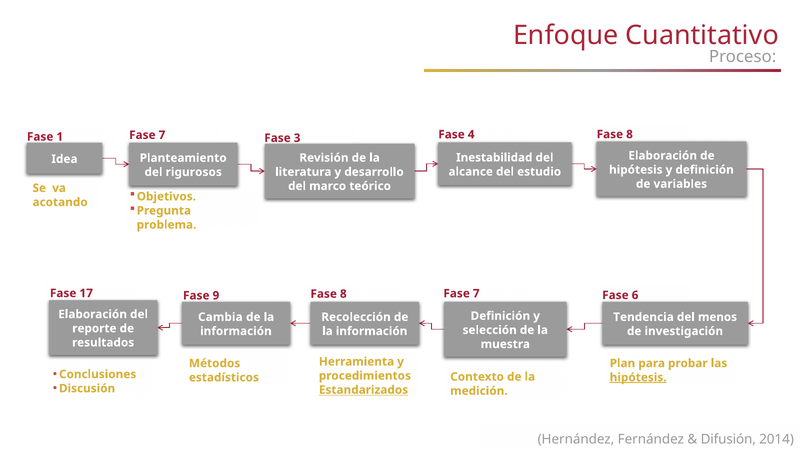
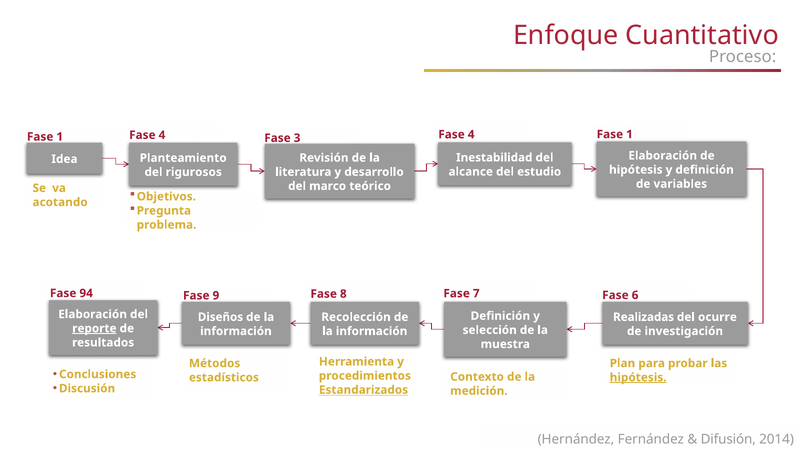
1 Fase 7: 7 -> 4
4 Fase 8: 8 -> 1
17: 17 -> 94
Cambia: Cambia -> Diseños
Tendencia: Tendencia -> Realizadas
menos: menos -> ocurre
reporte underline: none -> present
